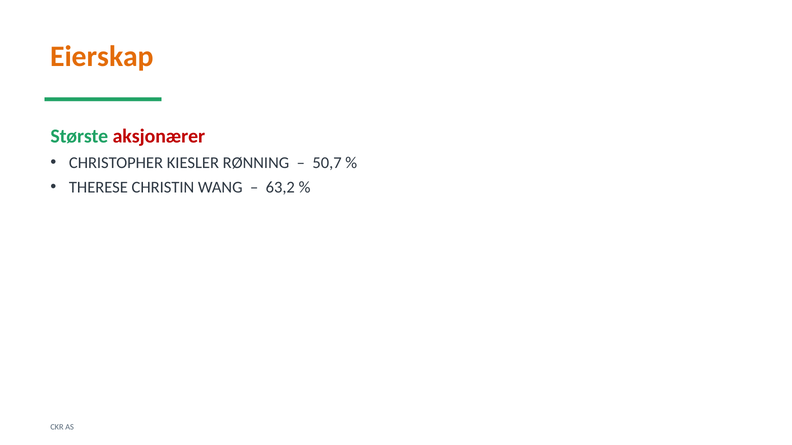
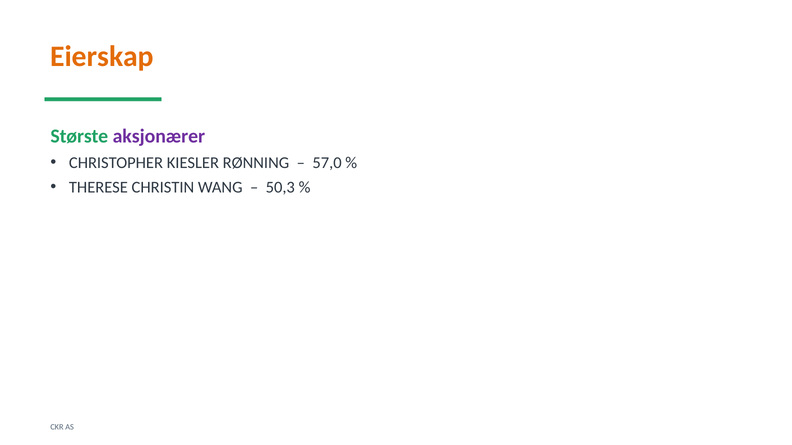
aksjonærer colour: red -> purple
50,7: 50,7 -> 57,0
63,2: 63,2 -> 50,3
